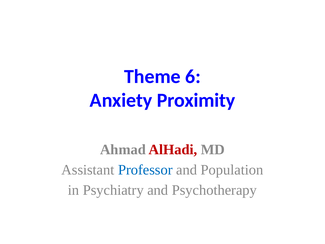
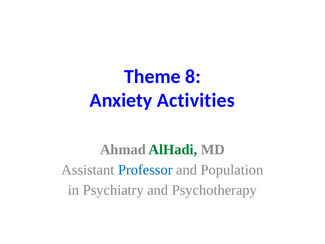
6: 6 -> 8
Proximity: Proximity -> Activities
AlHadi colour: red -> green
